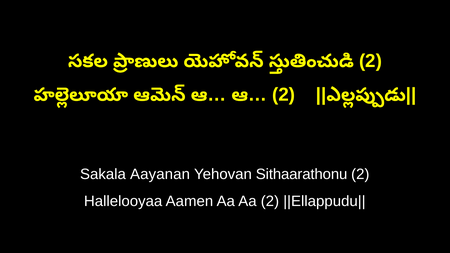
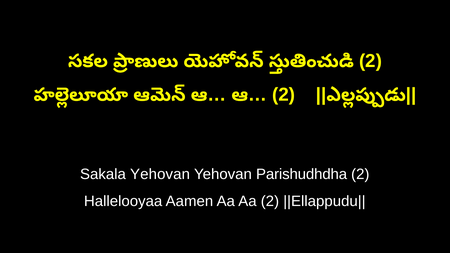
Sakala Aayanan: Aayanan -> Yehovan
Sithaarathonu: Sithaarathonu -> Parishudhdha
